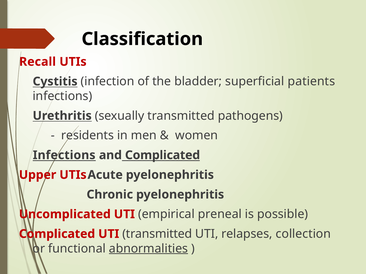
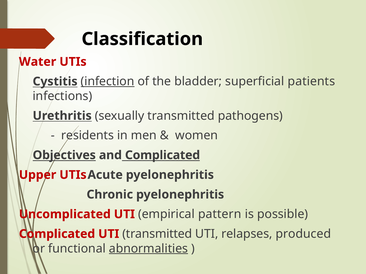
Recall: Recall -> Water
infection underline: none -> present
Infections at (64, 155): Infections -> Objectives
preneal: preneal -> pattern
collection: collection -> produced
